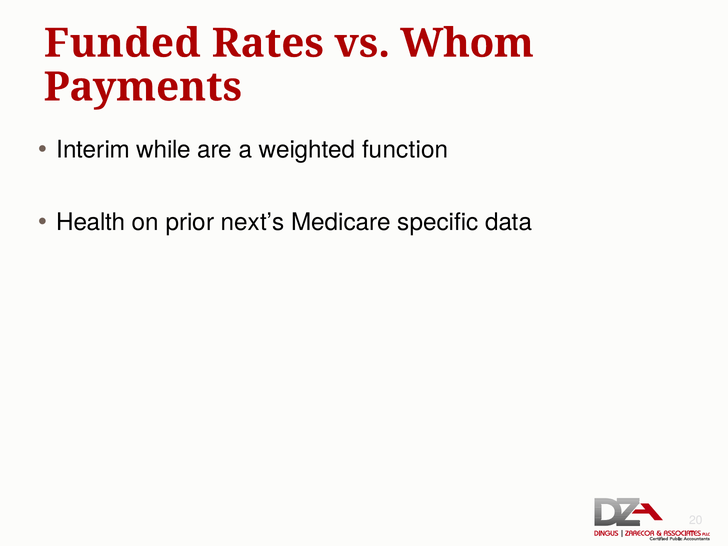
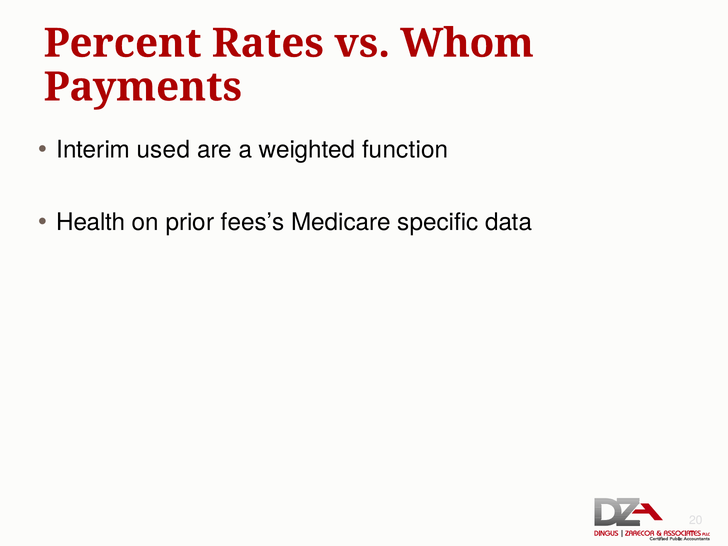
Funded: Funded -> Percent
while: while -> used
next’s: next’s -> fees’s
